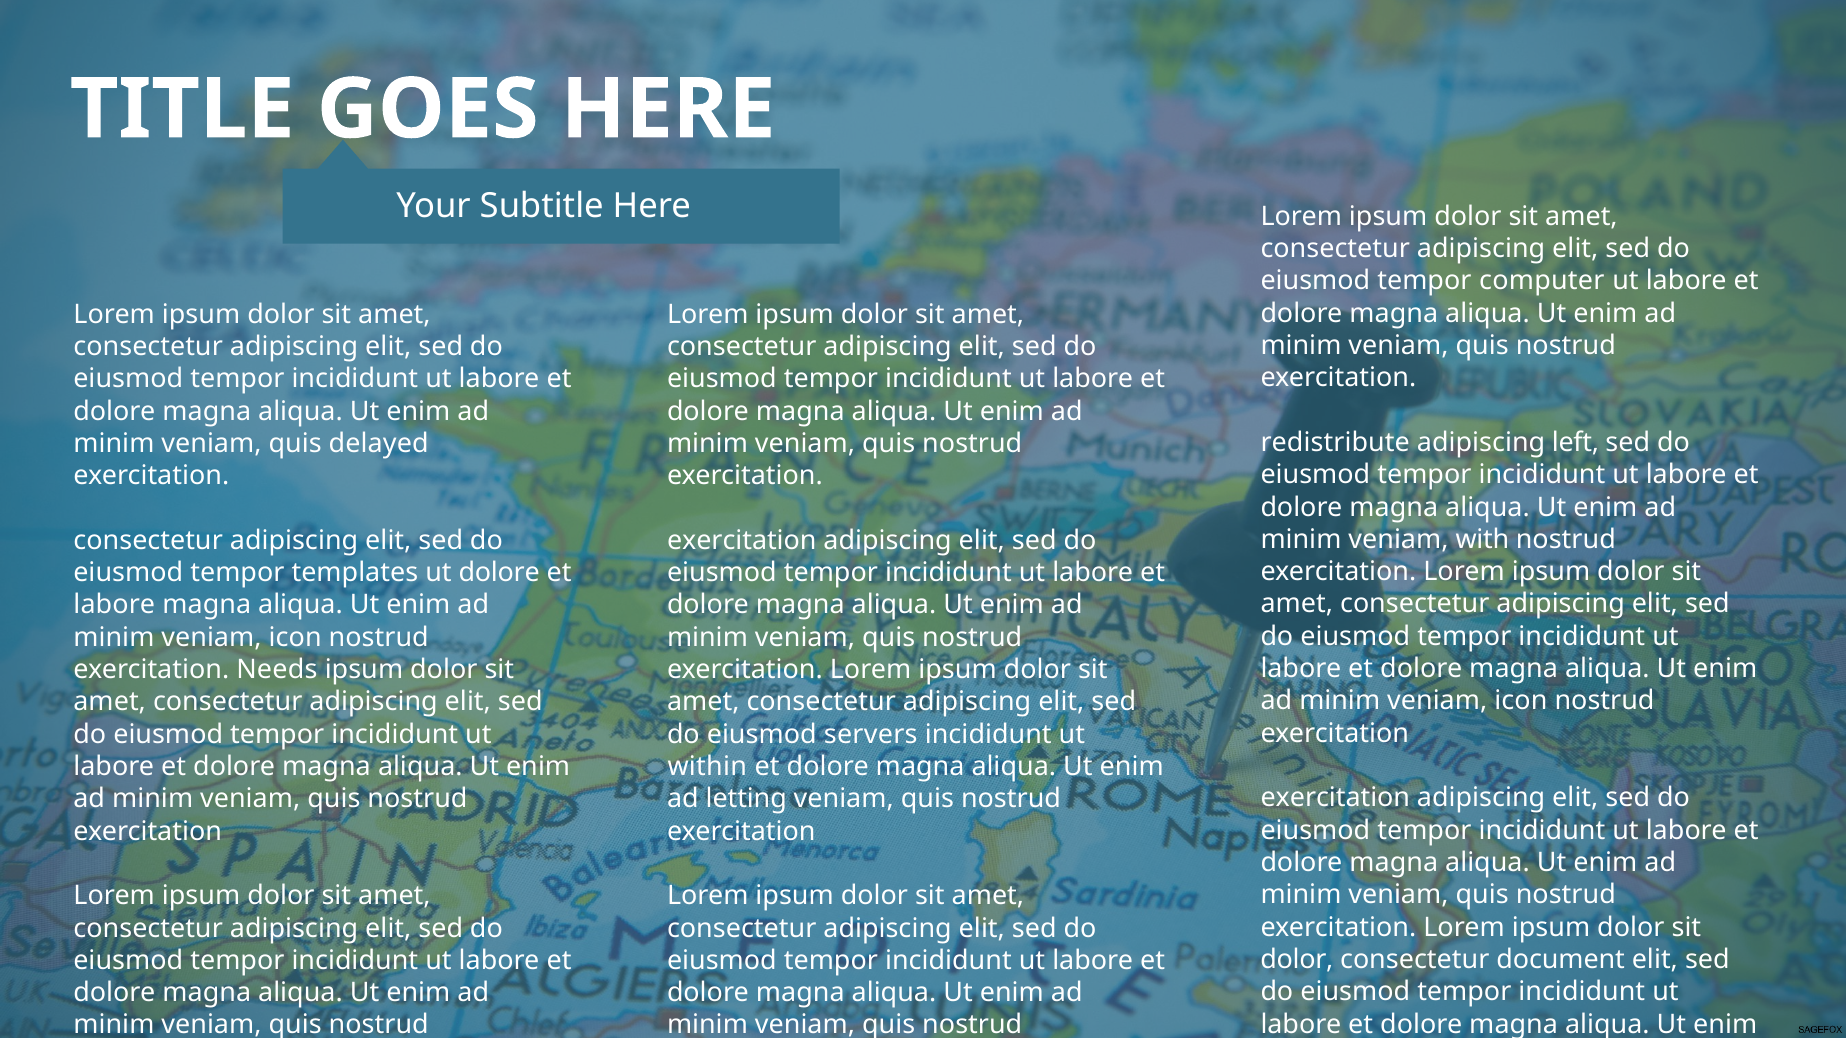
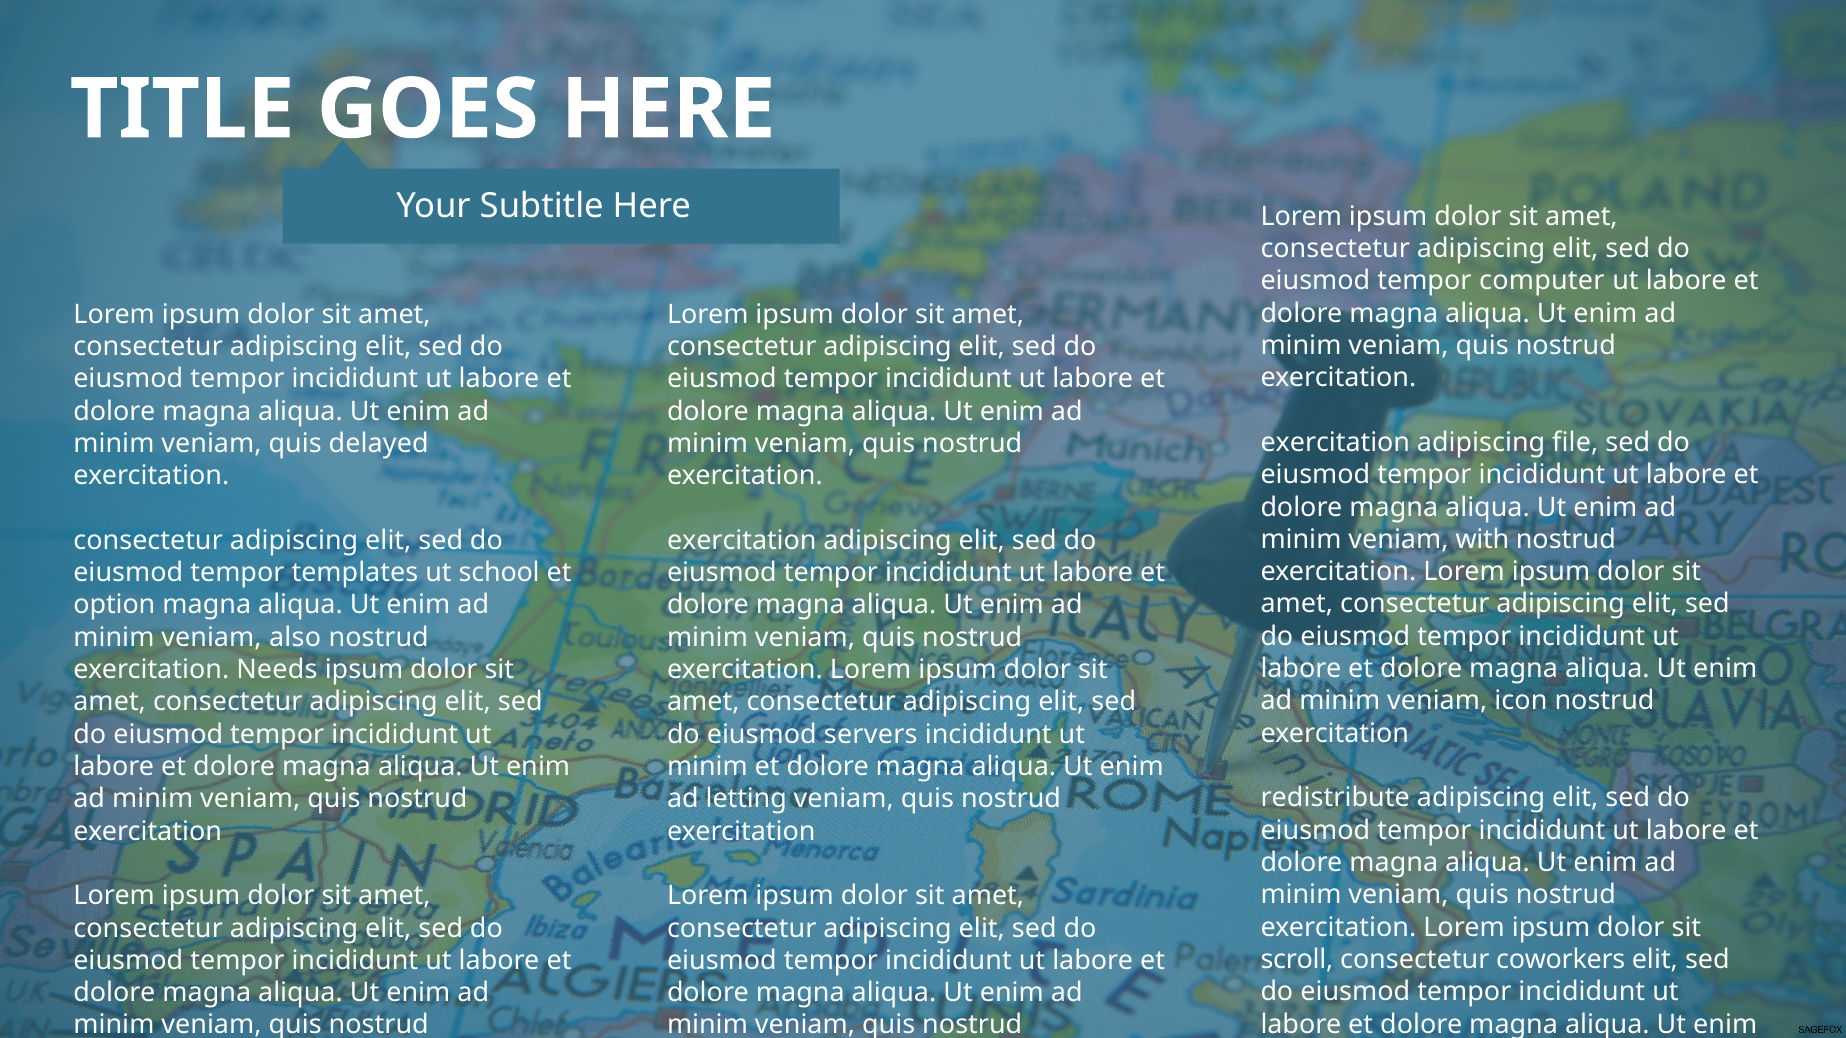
redistribute at (1335, 443): redistribute -> exercitation
left: left -> file
ut dolore: dolore -> school
labore at (114, 605): labore -> option
icon at (295, 638): icon -> also
within at (707, 767): within -> minim
exercitation at (1335, 798): exercitation -> redistribute
dolor at (1297, 960): dolor -> scroll
document: document -> coworkers
